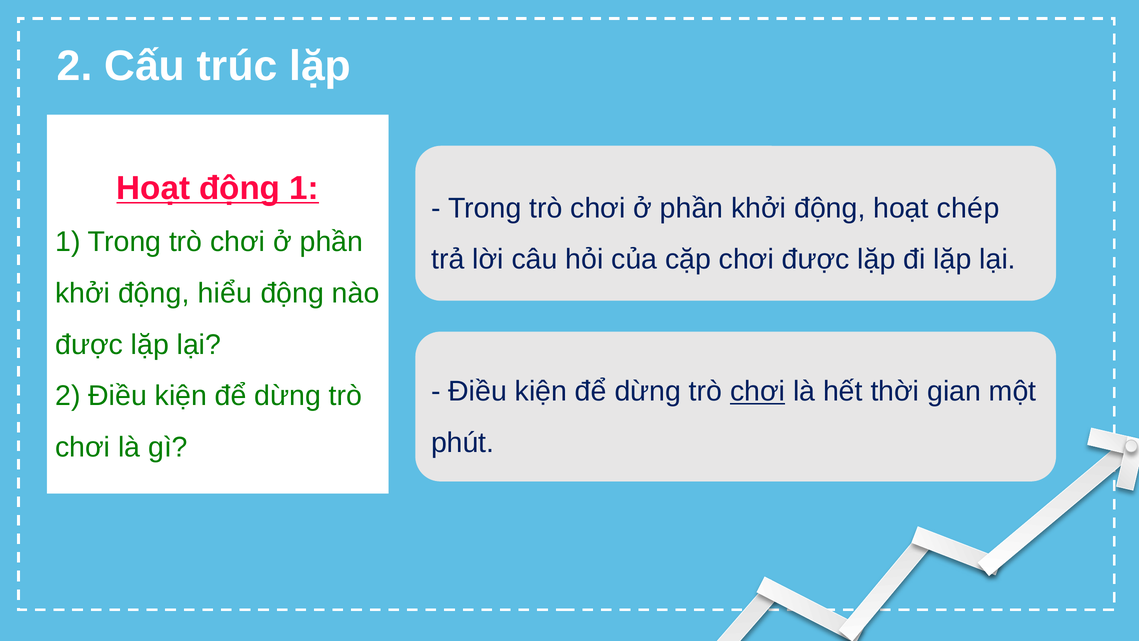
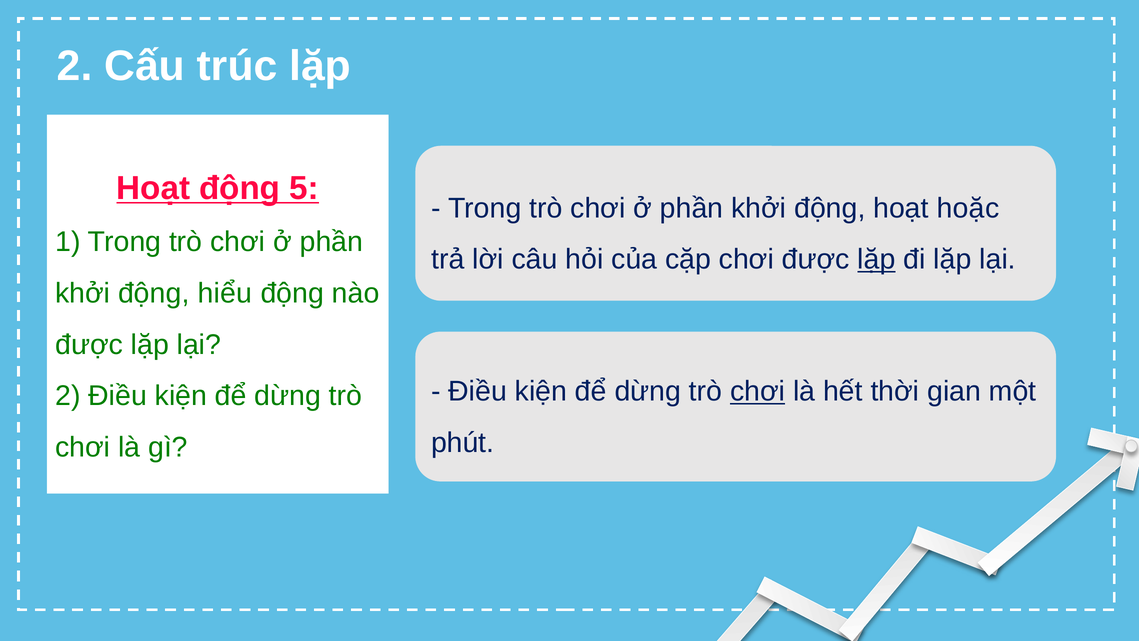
động 1: 1 -> 5
chép: chép -> hoặc
lặp at (876, 259) underline: none -> present
